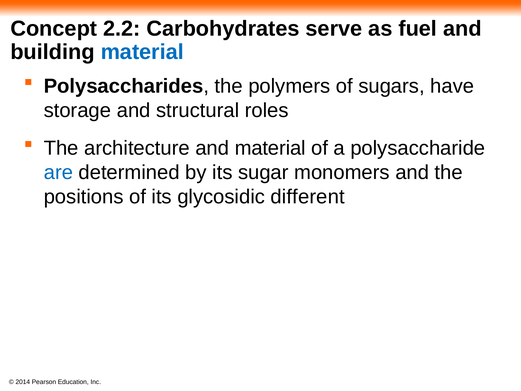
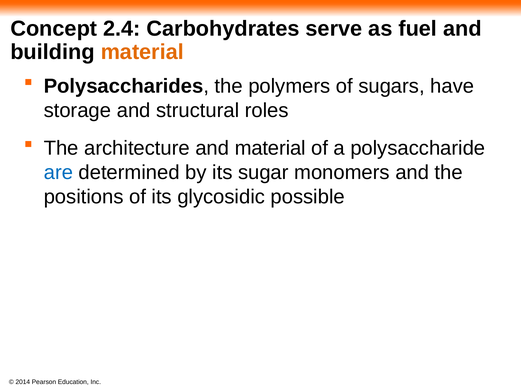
2.2: 2.2 -> 2.4
material at (142, 52) colour: blue -> orange
different: different -> possible
